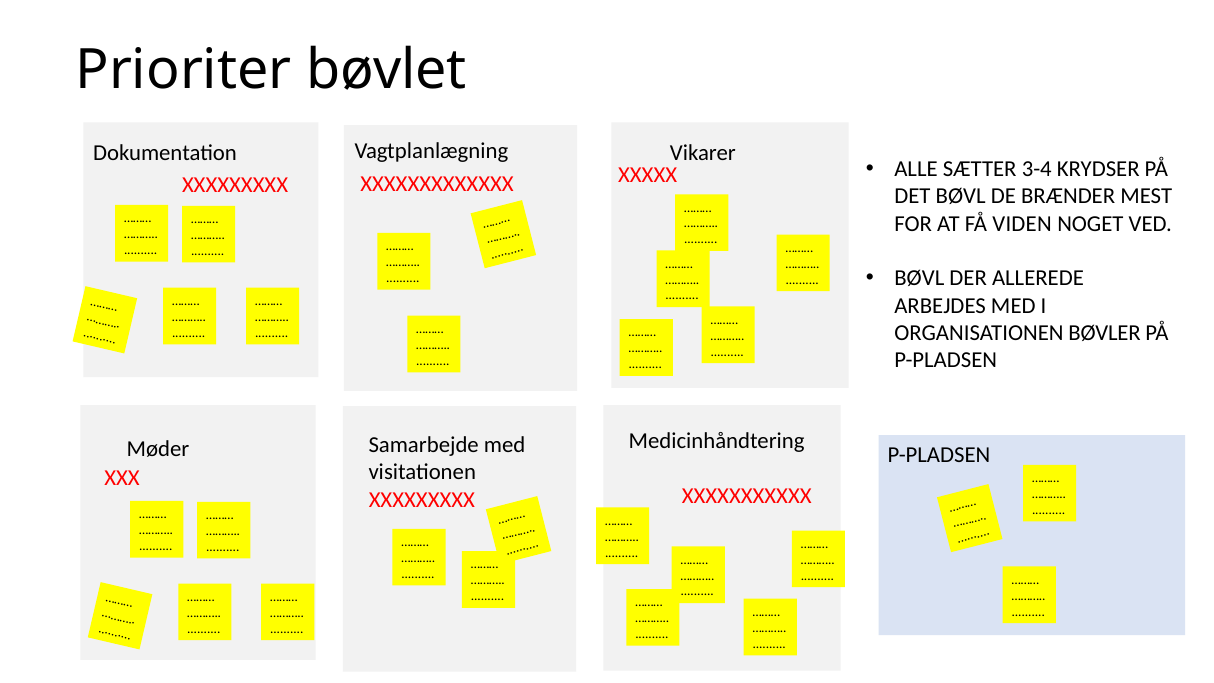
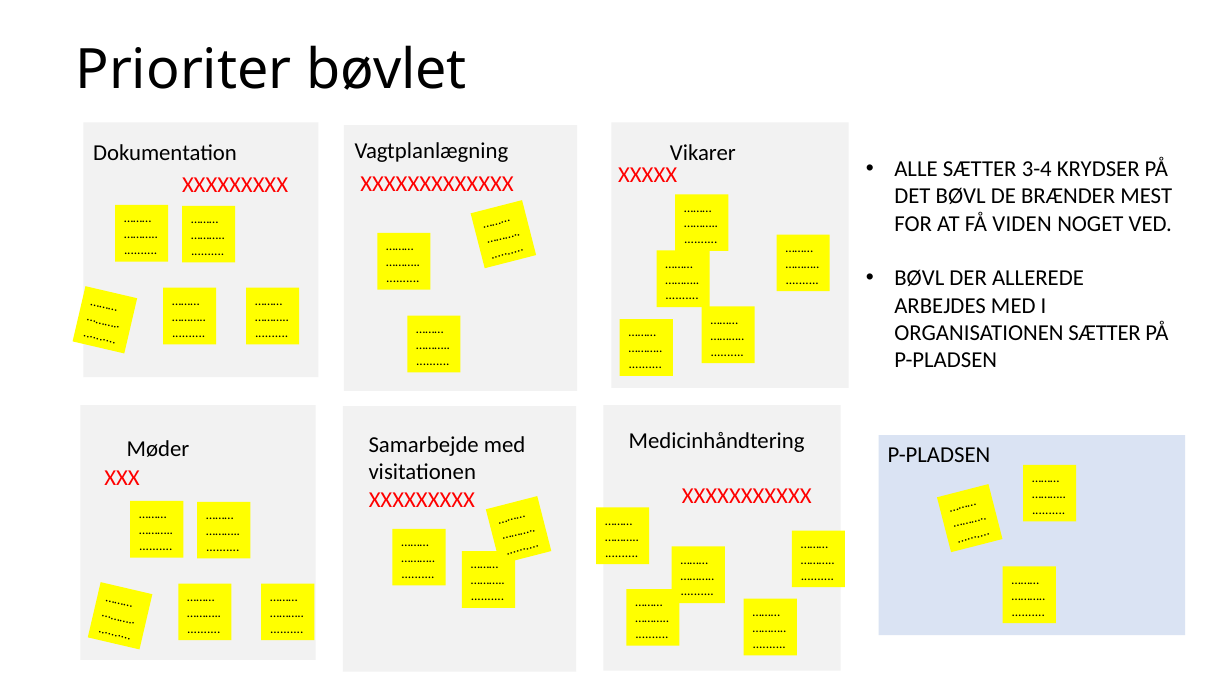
ORGANISATIONEN BØVLER: BØVLER -> SÆTTER
